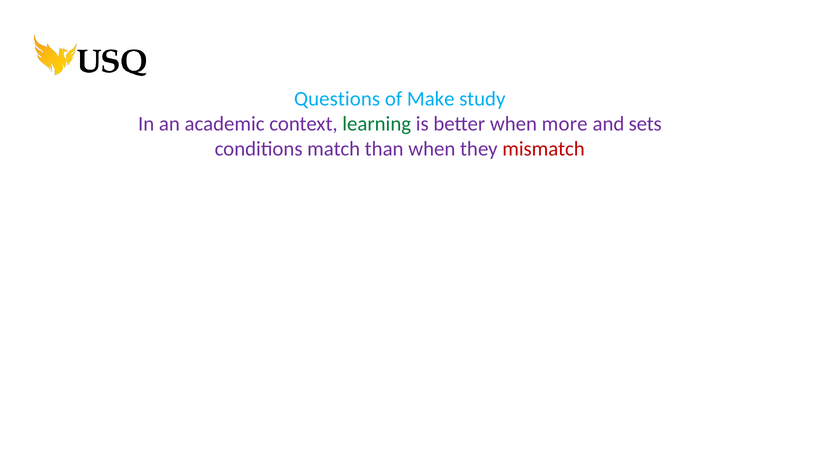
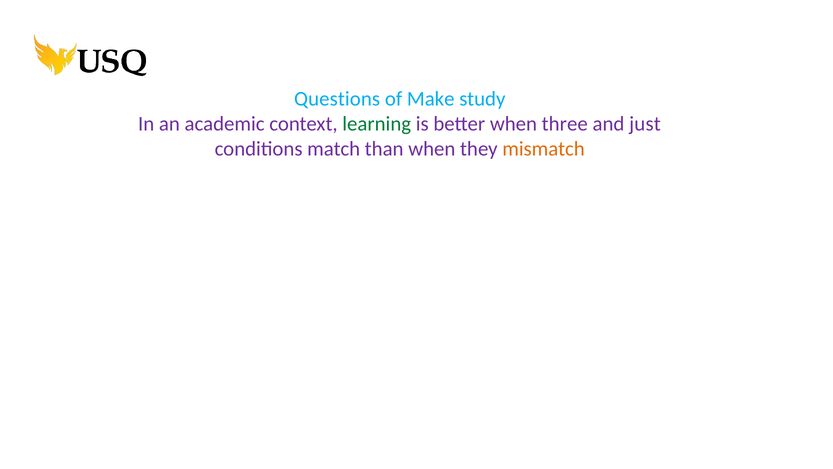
more: more -> three
sets: sets -> just
mismatch colour: red -> orange
